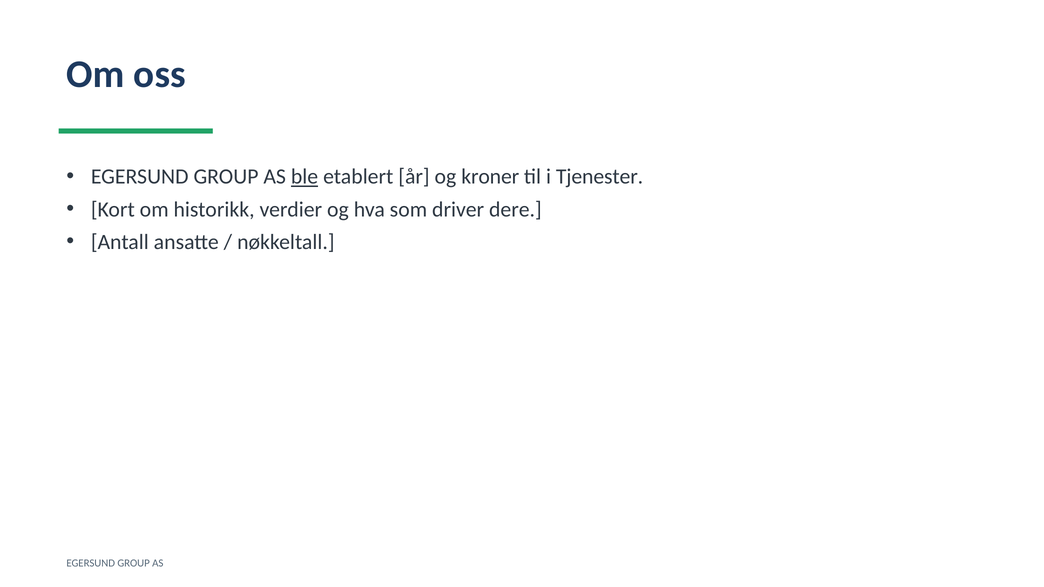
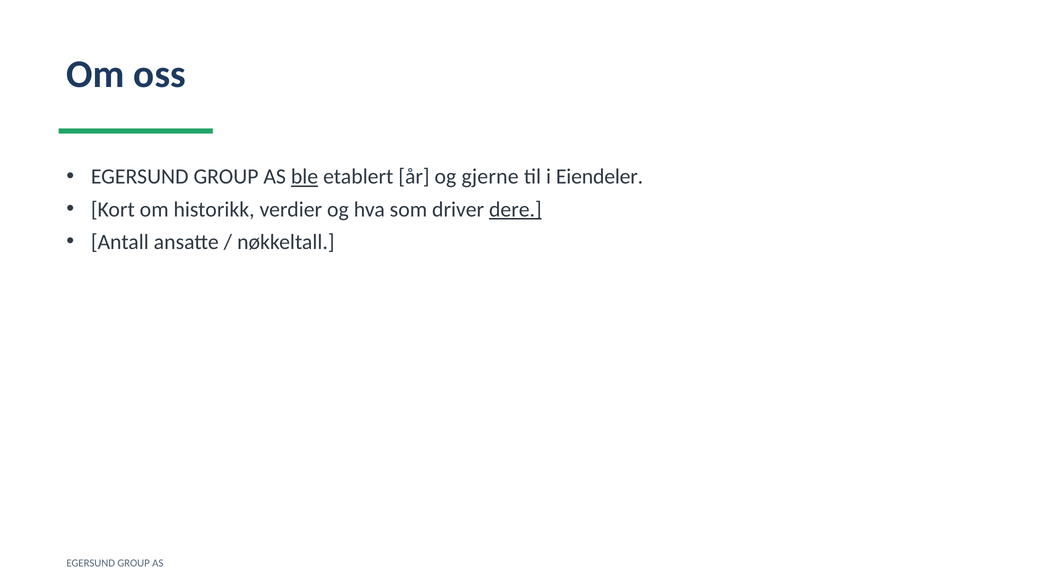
kroner: kroner -> gjerne
Tjenester: Tjenester -> Eiendeler
dere underline: none -> present
